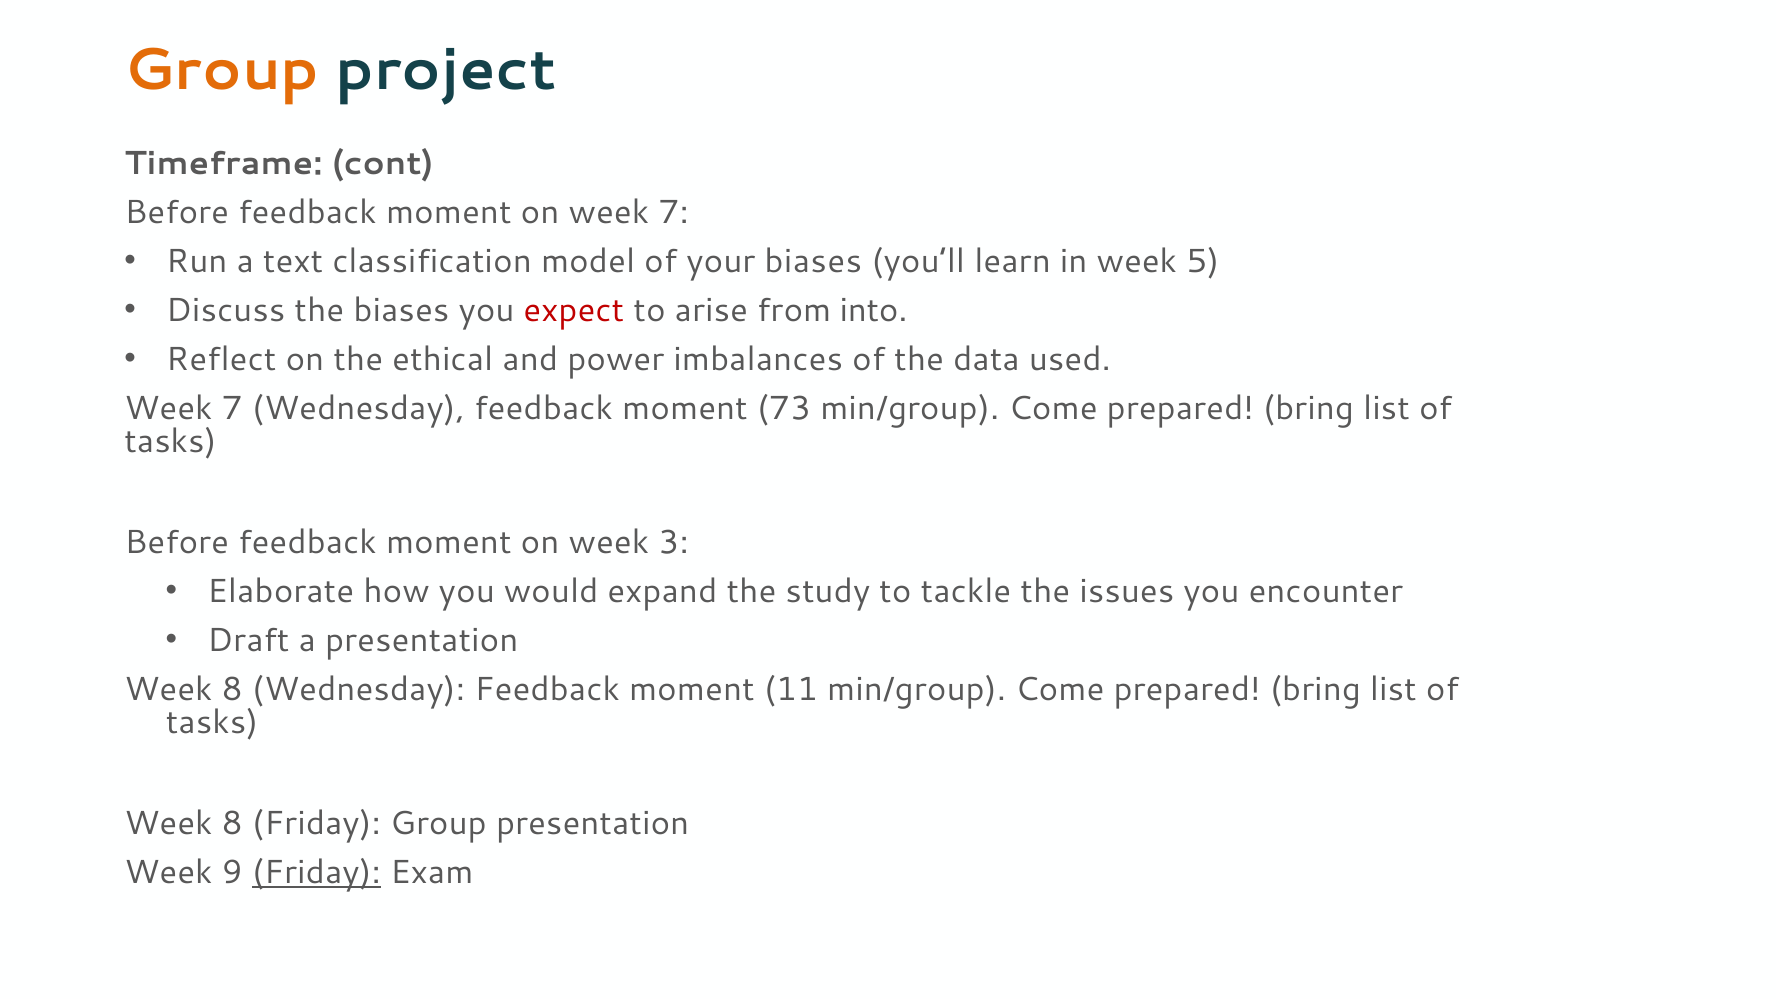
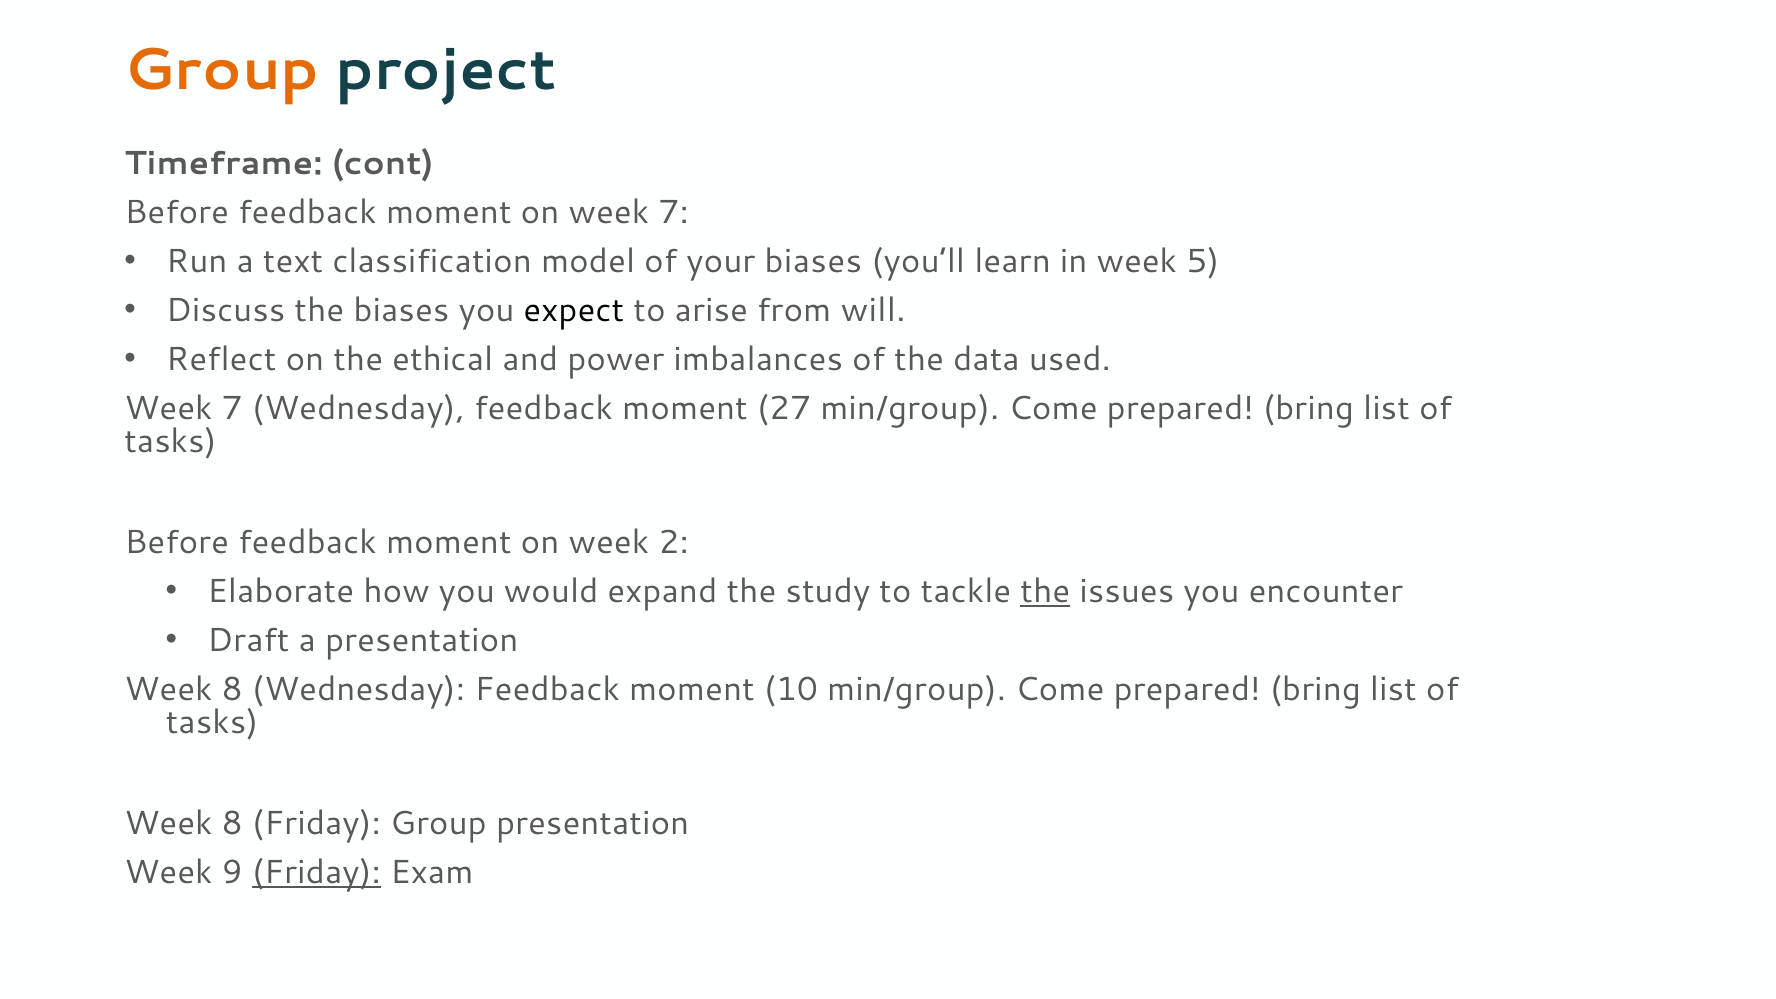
expect colour: red -> black
into: into -> will
73: 73 -> 27
3: 3 -> 2
the at (1045, 592) underline: none -> present
11: 11 -> 10
